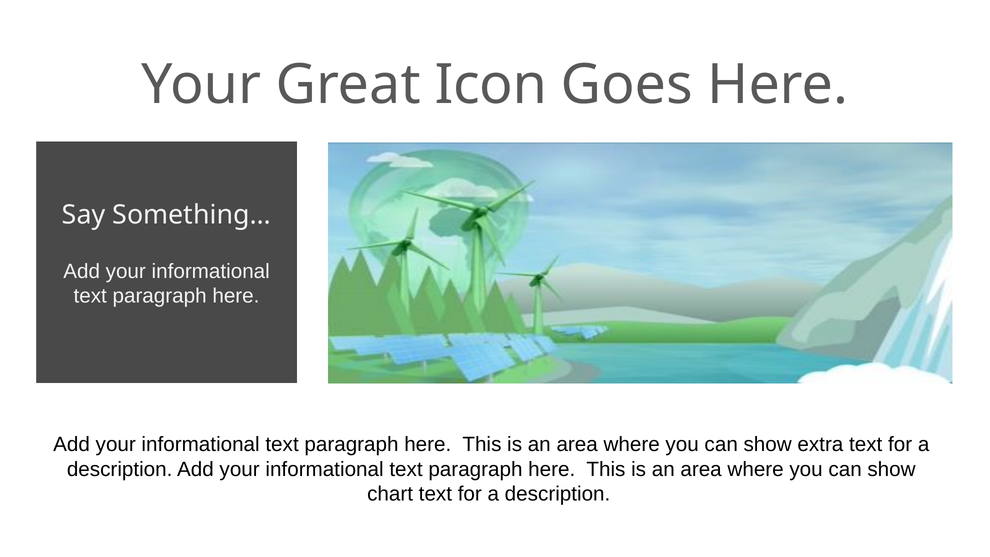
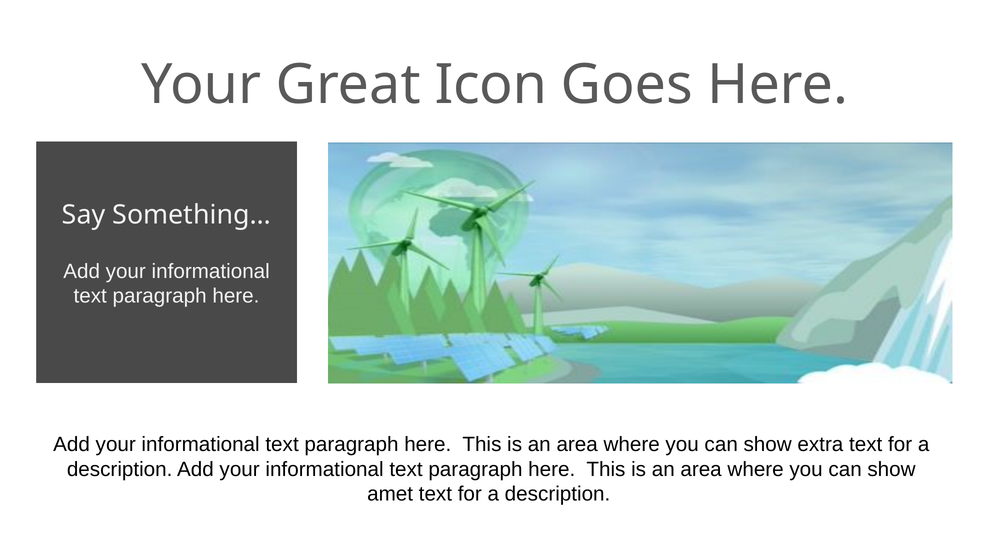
chart: chart -> amet
